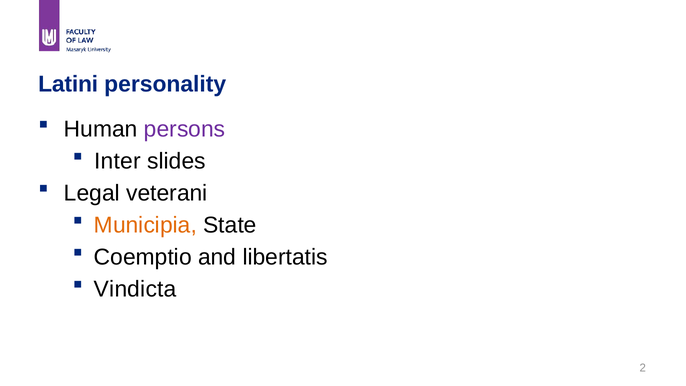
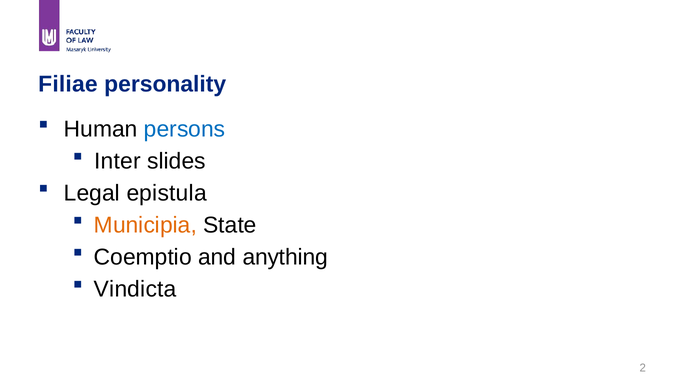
Latini: Latini -> Filiae
persons colour: purple -> blue
veterani: veterani -> epistula
libertatis: libertatis -> anything
